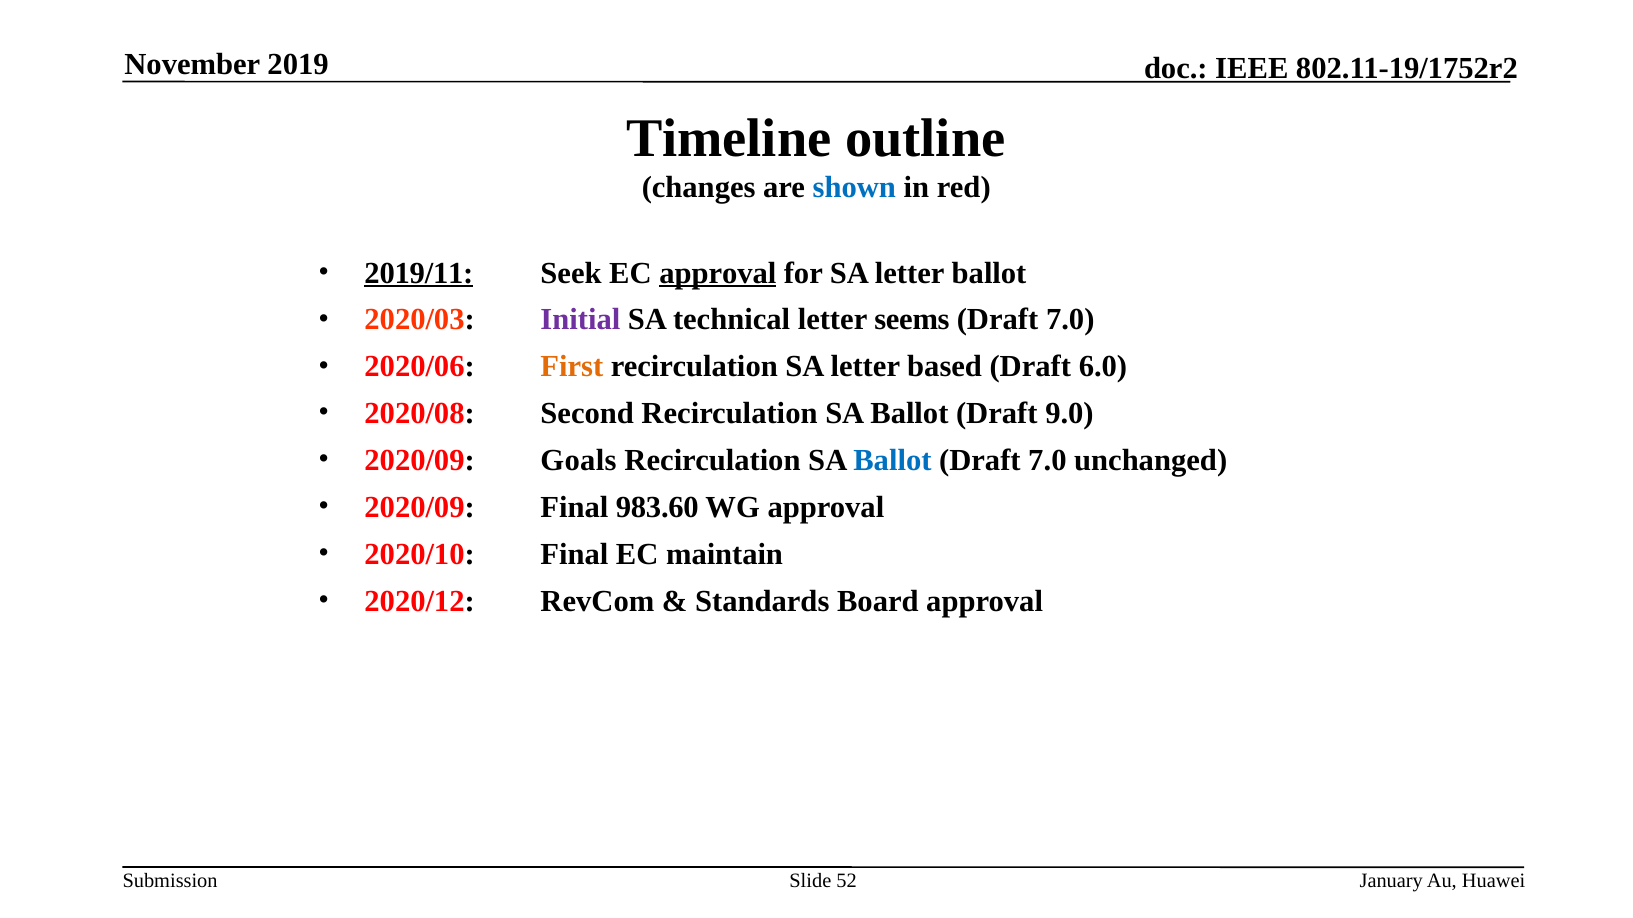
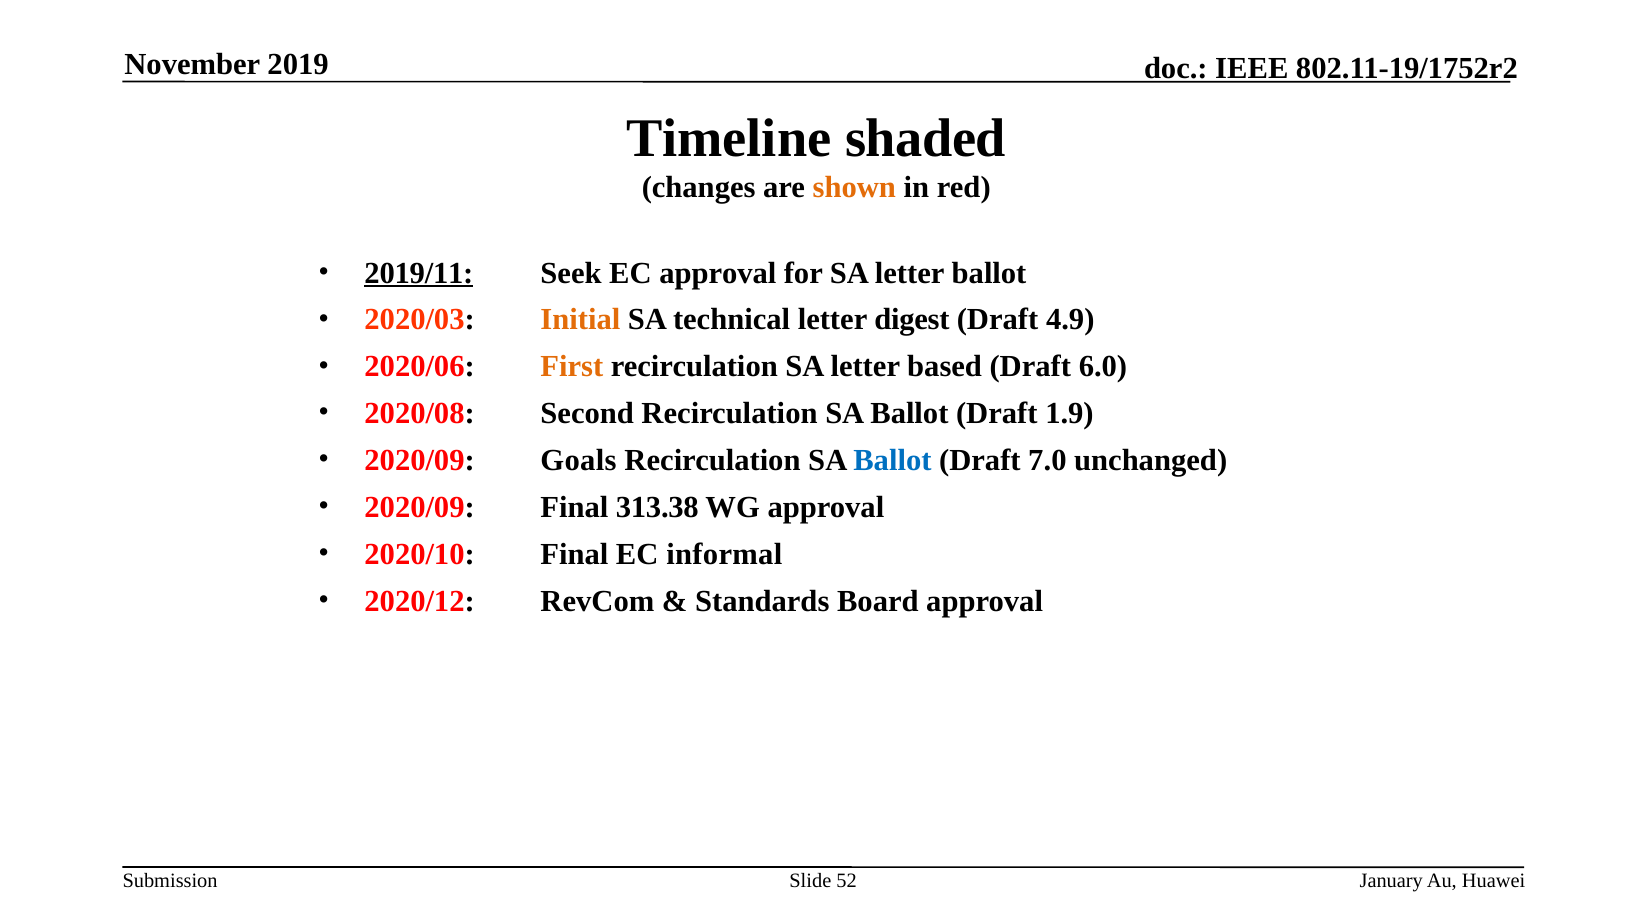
outline: outline -> shaded
shown colour: blue -> orange
approval at (718, 273) underline: present -> none
Initial colour: purple -> orange
seems: seems -> digest
7.0 at (1070, 320): 7.0 -> 4.9
9.0: 9.0 -> 1.9
983.60: 983.60 -> 313.38
maintain: maintain -> informal
